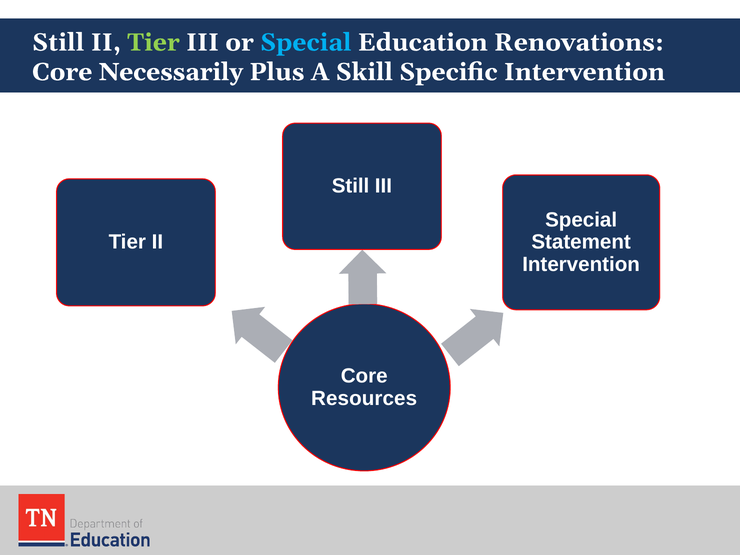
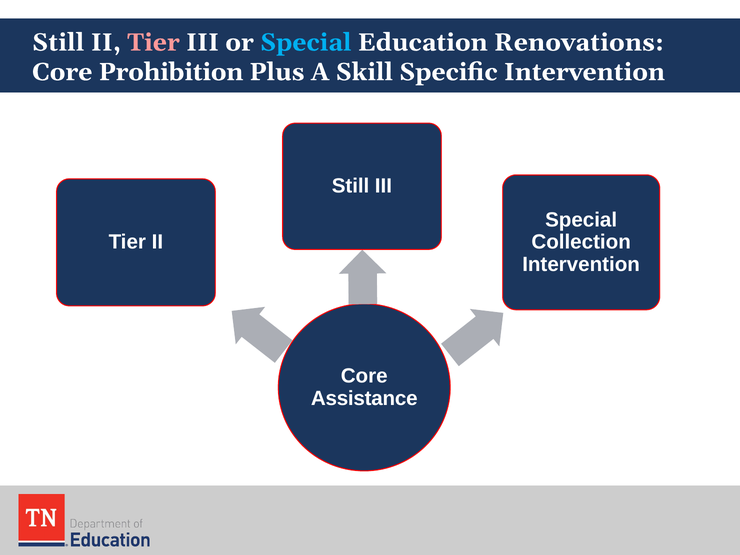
Tier at (153, 42) colour: light green -> pink
Necessarily: Necessarily -> Prohibition
Statement: Statement -> Collection
Resources: Resources -> Assistance
